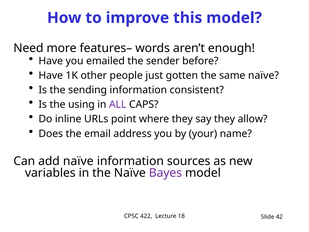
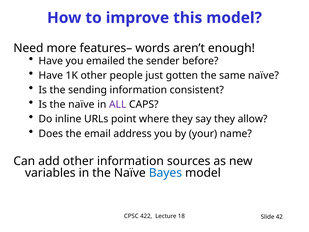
Is the using: using -> naïve
add naïve: naïve -> other
Bayes colour: purple -> blue
